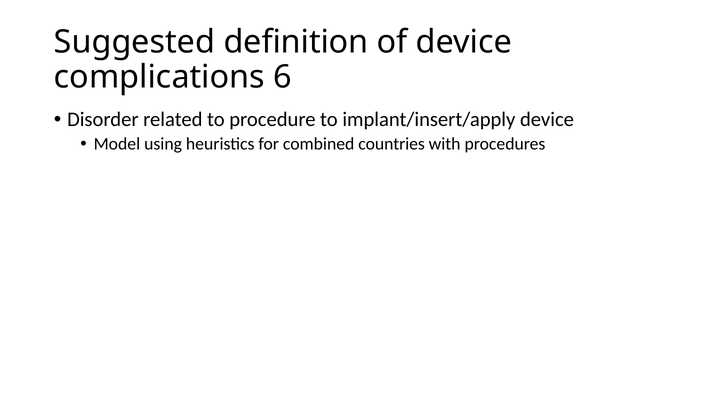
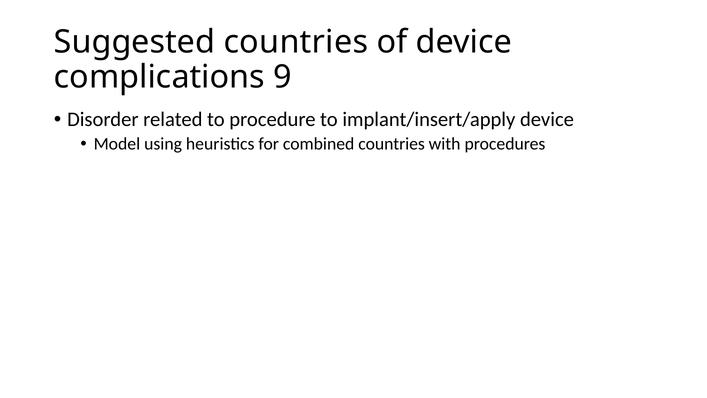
Suggested definition: definition -> countries
6: 6 -> 9
